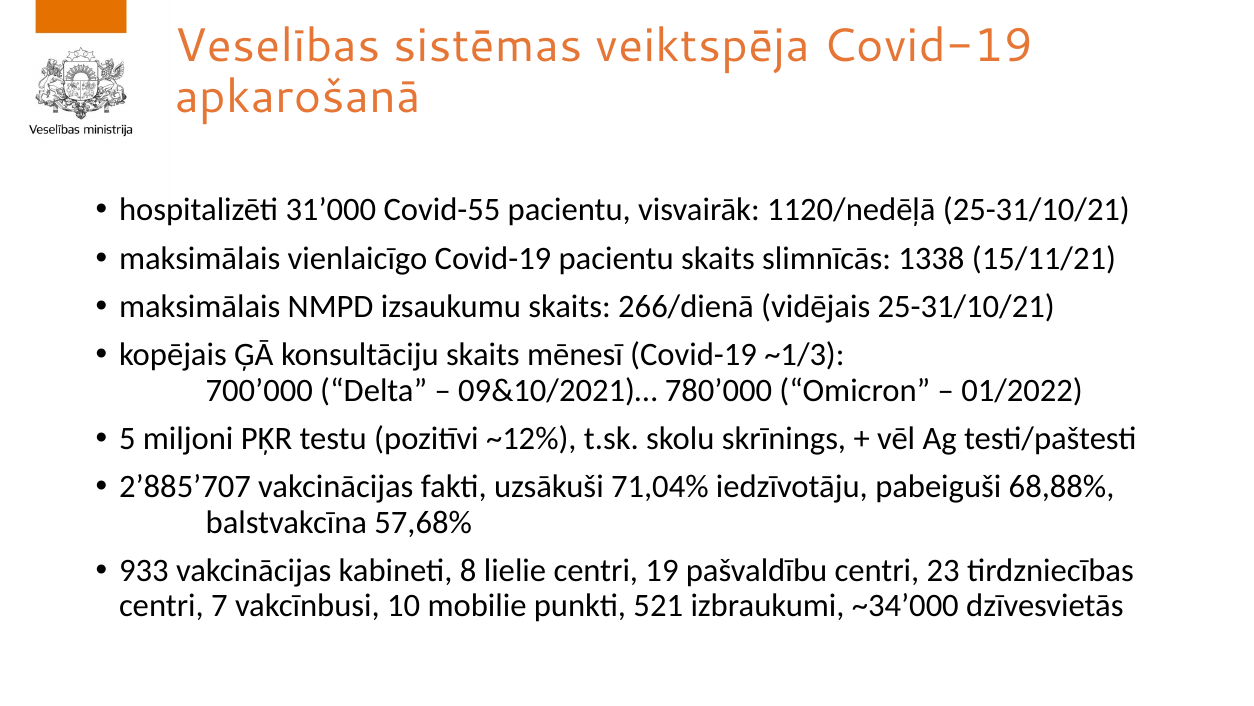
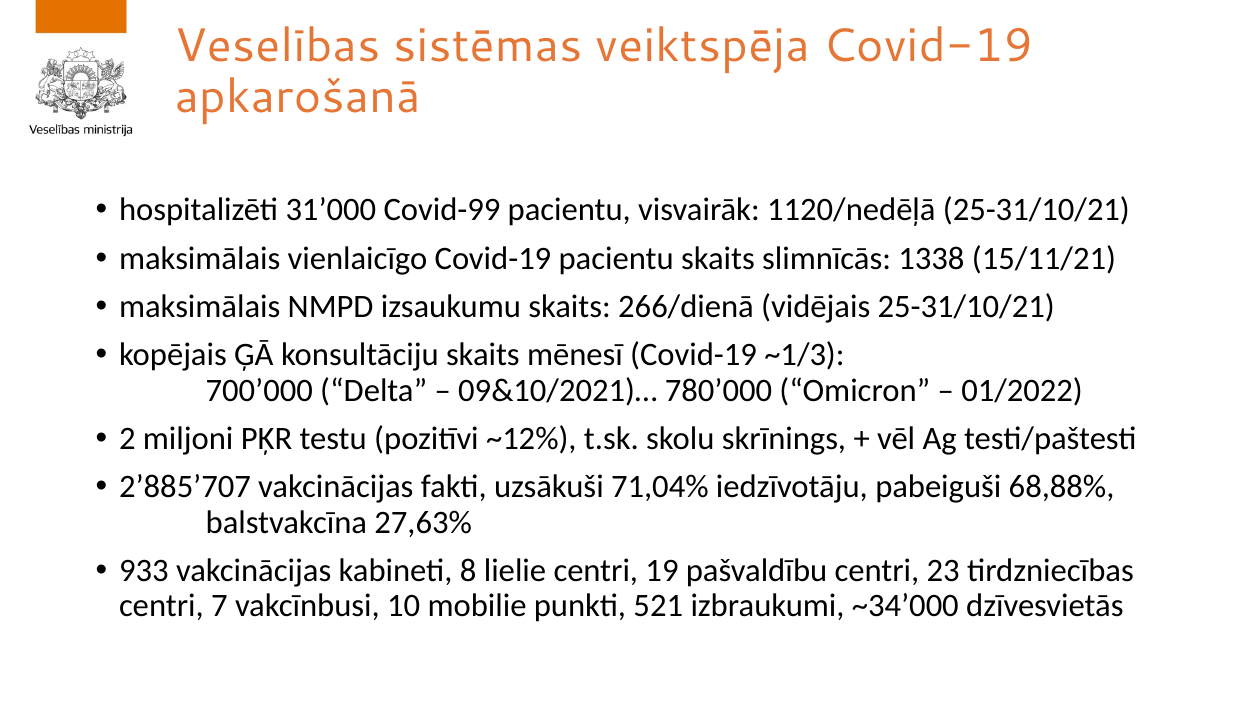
Covid-55: Covid-55 -> Covid-99
5: 5 -> 2
57,68%: 57,68% -> 27,63%
